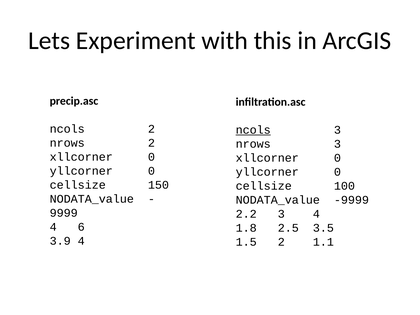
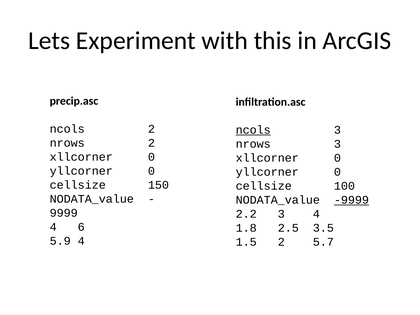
-9999 underline: none -> present
3.9: 3.9 -> 5.9
1.1: 1.1 -> 5.7
